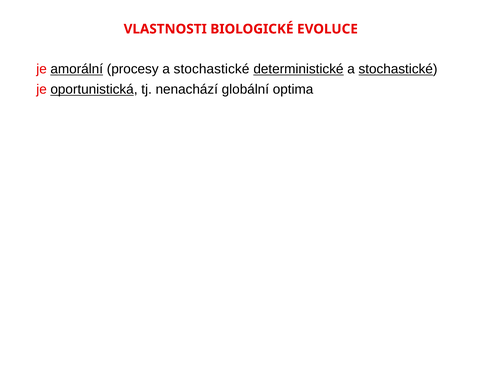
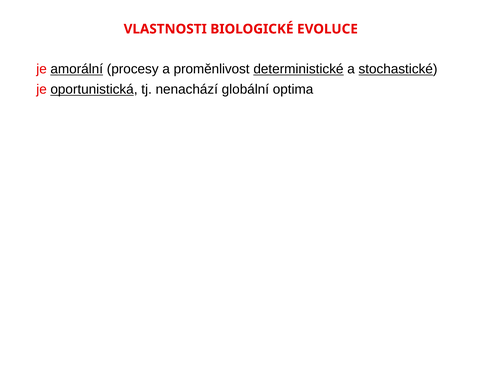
procesy a stochastické: stochastické -> proměnlivost
